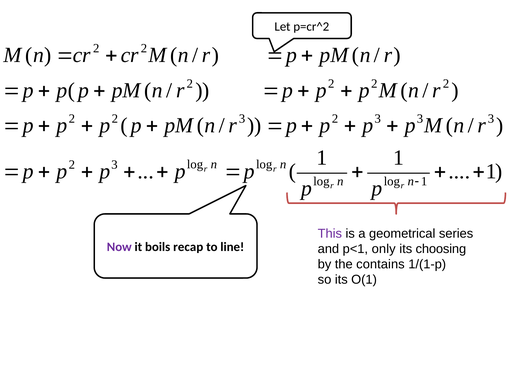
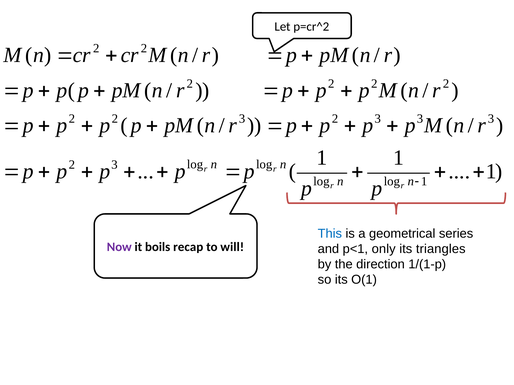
This colour: purple -> blue
line: line -> will
choosing: choosing -> triangles
contains: contains -> direction
